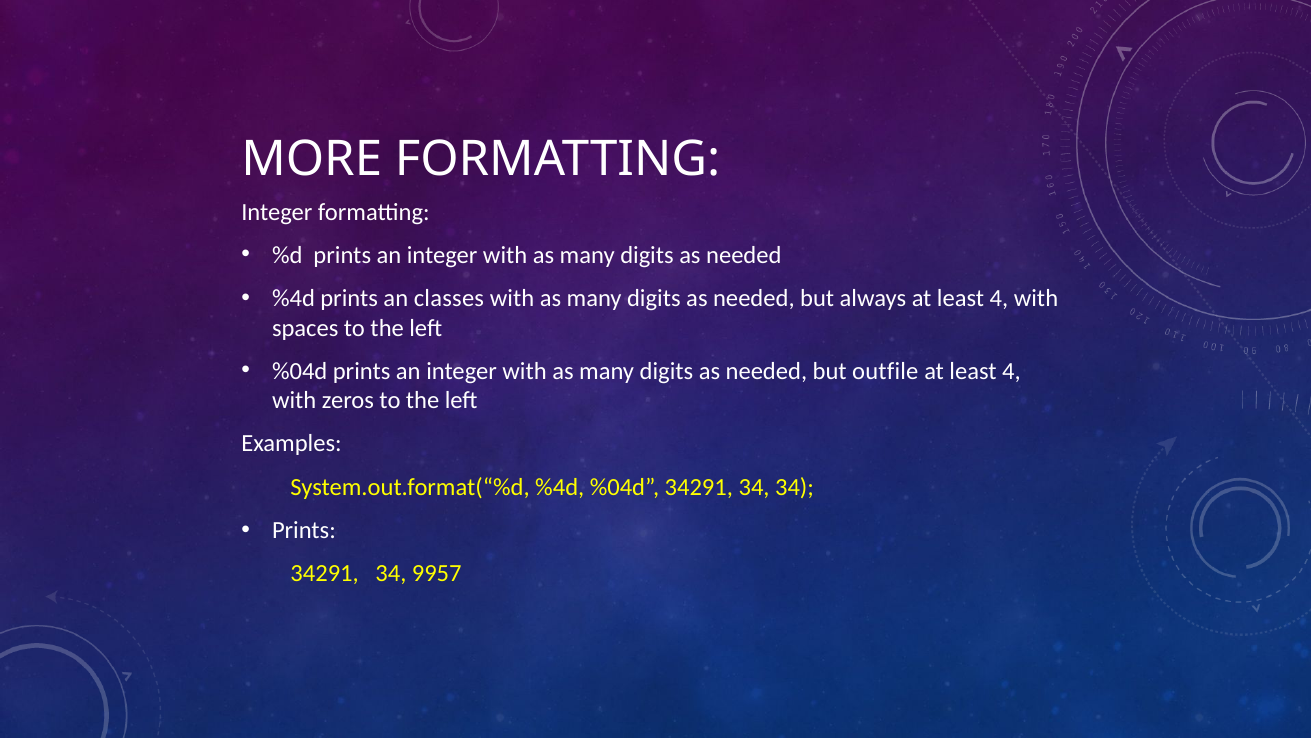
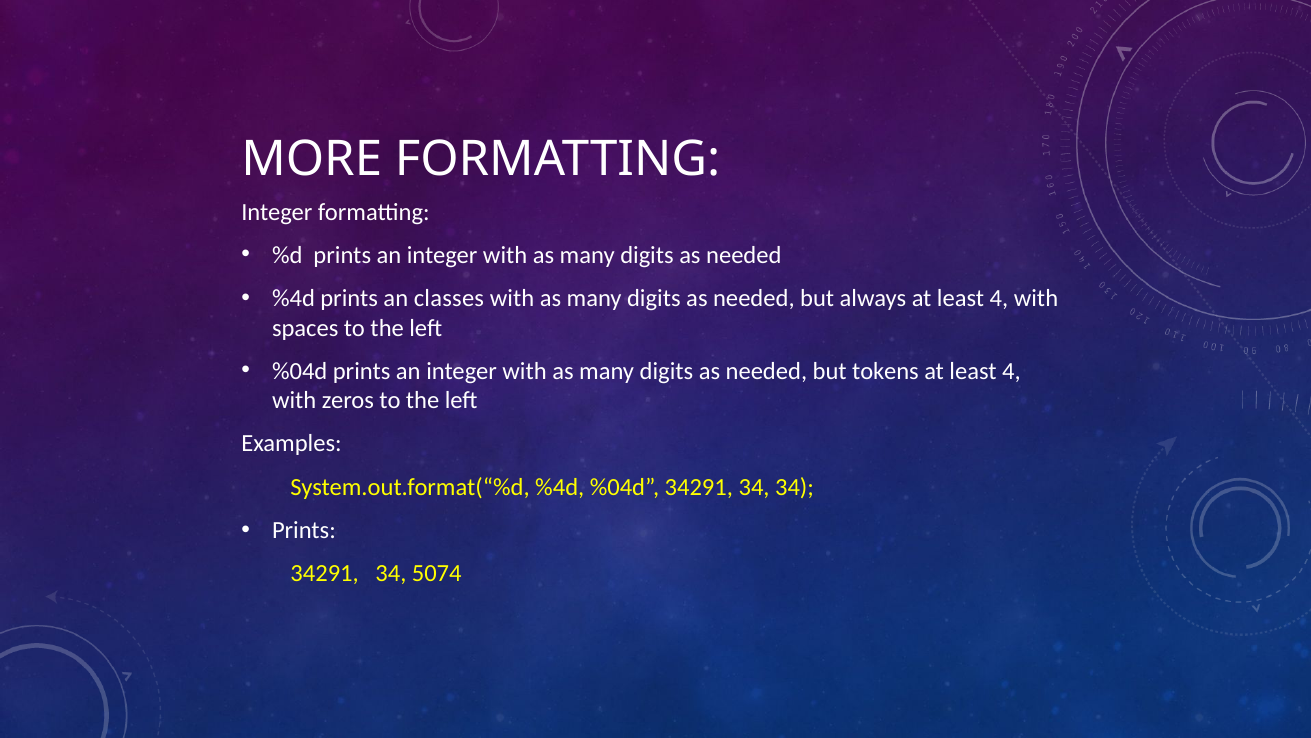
outfile: outfile -> tokens
9957: 9957 -> 5074
